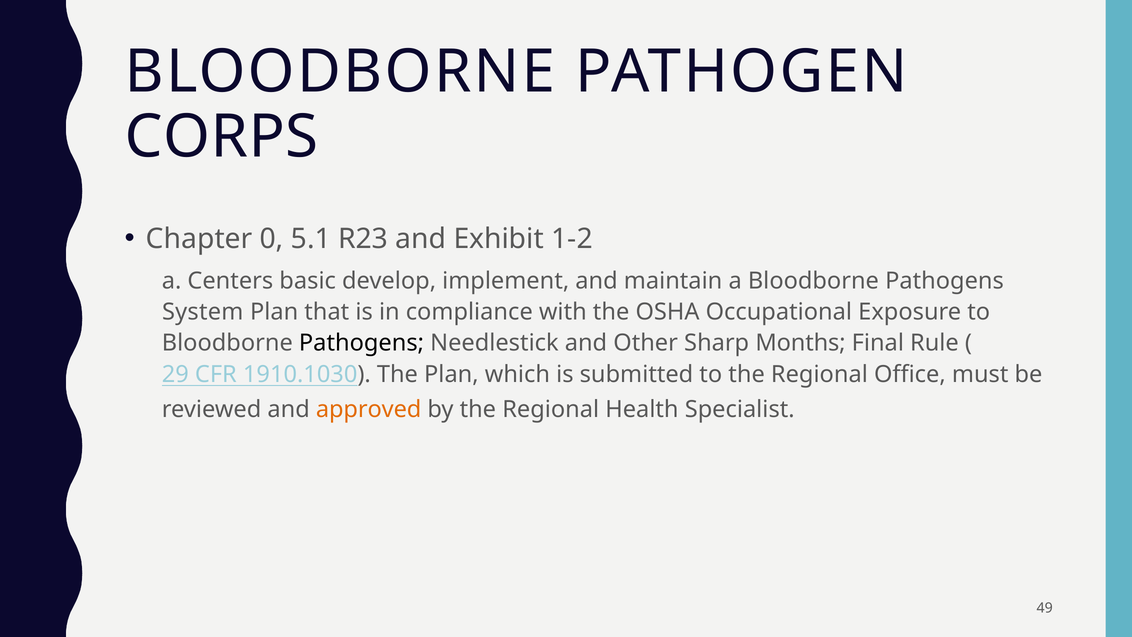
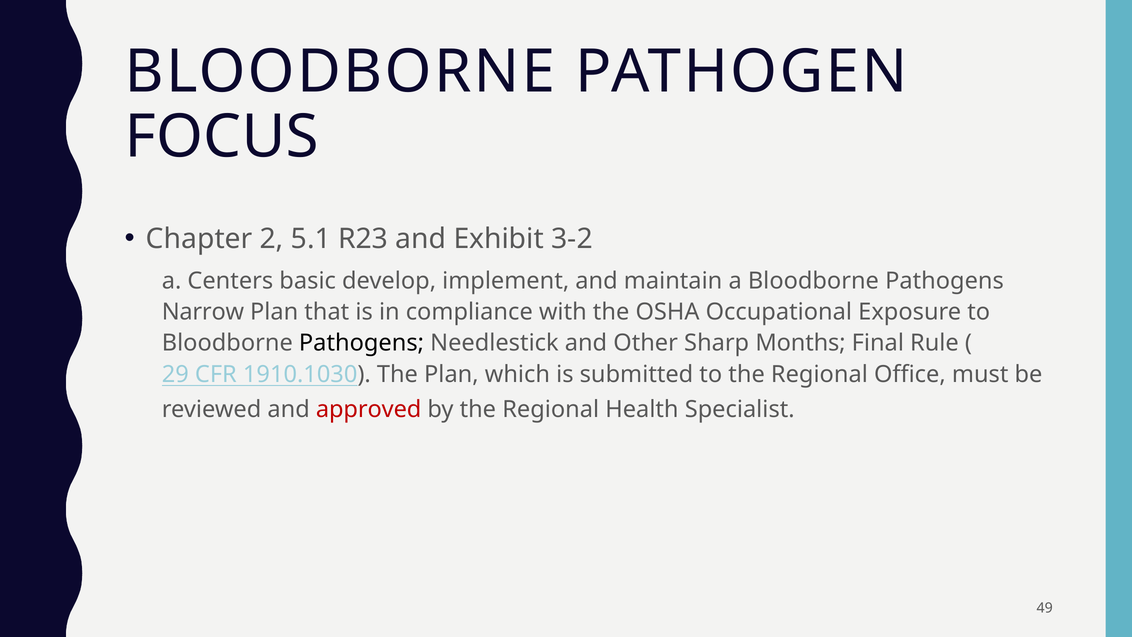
CORPS: CORPS -> FOCUS
0: 0 -> 2
1-2: 1-2 -> 3-2
System: System -> Narrow
approved colour: orange -> red
